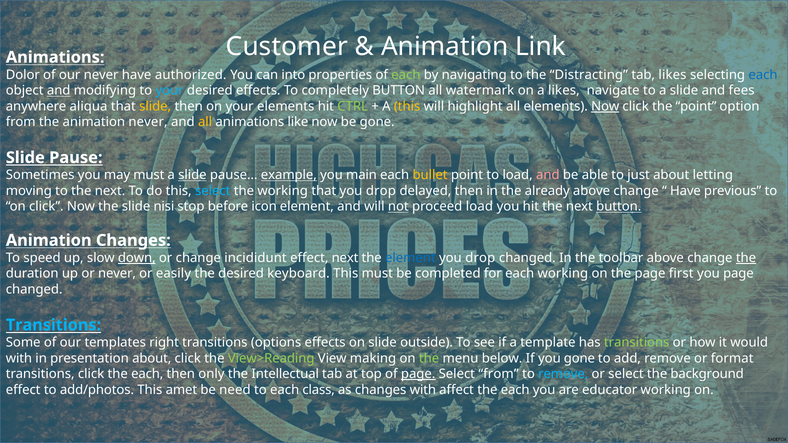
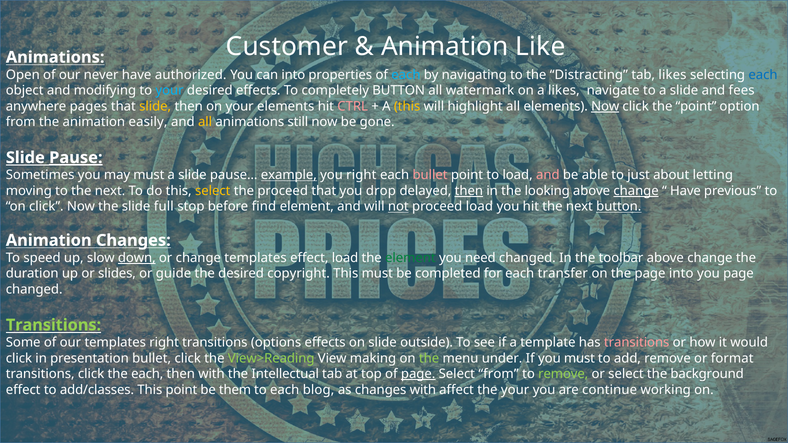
Link: Link -> Like
Dolor: Dolor -> Open
each at (406, 75) colour: light green -> light blue
and at (59, 91) underline: present -> none
aliqua: aliqua -> pages
CTRL colour: light green -> pink
animation never: never -> easily
like: like -> still
Pause underline: none -> present
slide at (192, 175) underline: present -> none
you main: main -> right
bullet at (430, 175) colour: yellow -> pink
select at (213, 191) colour: light blue -> yellow
the working: working -> proceed
then at (469, 191) underline: none -> present
already: already -> looking
change at (636, 191) underline: none -> present
nisi: nisi -> full
icon: icon -> find
change incididunt: incididunt -> templates
effect next: next -> load
element at (410, 258) colour: blue -> green
drop at (480, 258): drop -> need
the at (746, 258) underline: present -> none
or never: never -> slides
easily: easily -> guide
keyboard: keyboard -> copyright
each working: working -> transfer
page first: first -> into
Transitions at (53, 325) colour: light blue -> light green
transitions at (637, 343) colour: light green -> pink
with at (19, 358): with -> click
presentation about: about -> bullet
below: below -> under
you gone: gone -> must
then only: only -> with
remove at (563, 374) colour: light blue -> light green
add/photos: add/photos -> add/classes
This amet: amet -> point
need: need -> them
class: class -> blog
affect the each: each -> your
educator: educator -> continue
